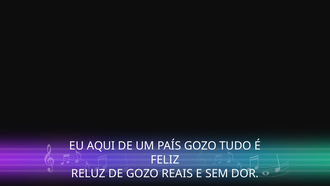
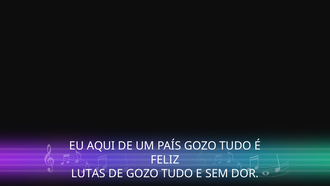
RELUZ: RELUZ -> LUTAS
DE GOZO REAIS: REAIS -> TUDO
